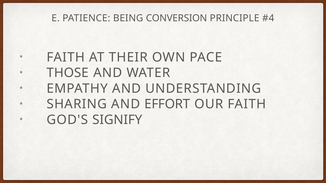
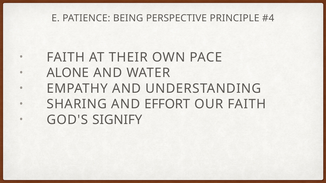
CONVERSION: CONVERSION -> PERSPECTIVE
THOSE: THOSE -> ALONE
